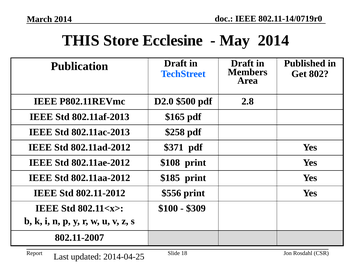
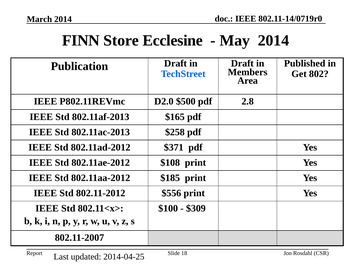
THIS: THIS -> FINN
